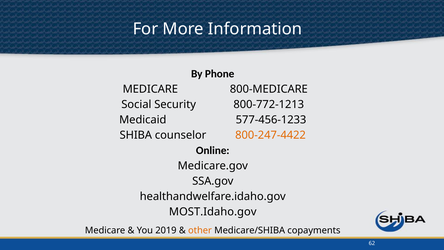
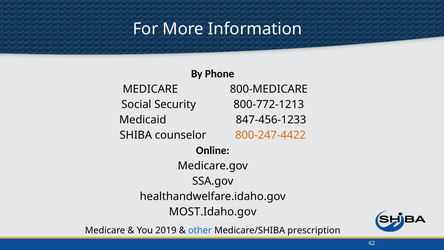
577-456-1233: 577-456-1233 -> 847-456-1233
other colour: orange -> blue
copayments: copayments -> prescription
